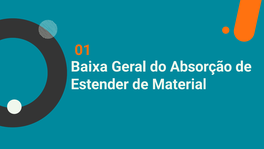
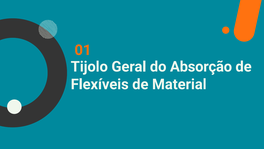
Baixa: Baixa -> Tijolo
Estender: Estender -> Flexíveis
